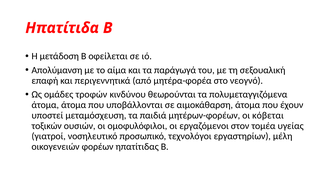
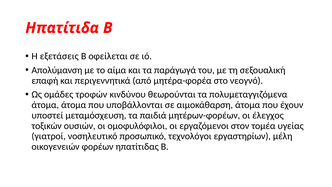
μετάδοση: μετάδοση -> εξετάσεις
κόβεται: κόβεται -> έλεγχος
